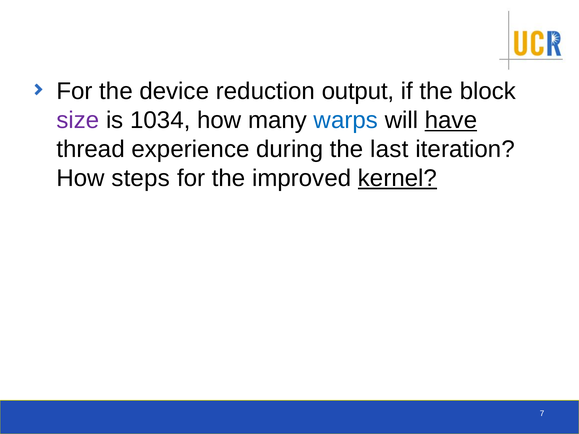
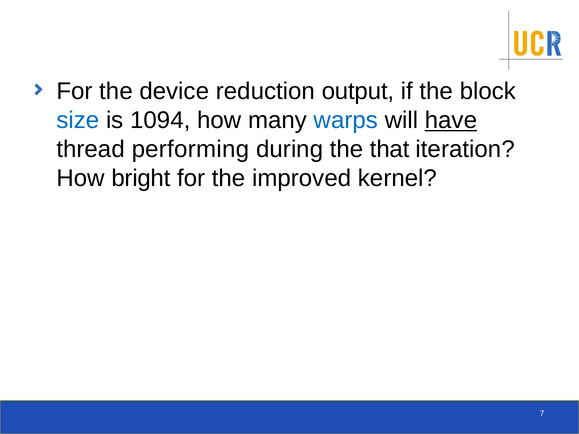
size colour: purple -> blue
1034: 1034 -> 1094
experience: experience -> performing
last: last -> that
steps: steps -> bright
kernel underline: present -> none
